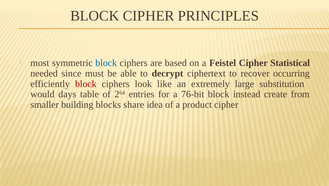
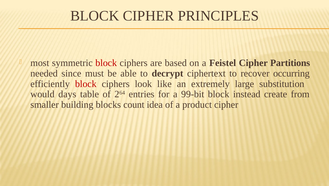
block at (106, 63) colour: blue -> red
Statistical: Statistical -> Partitions
76-bit: 76-bit -> 99-bit
share: share -> count
